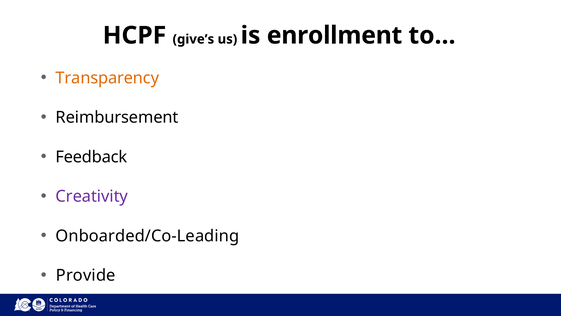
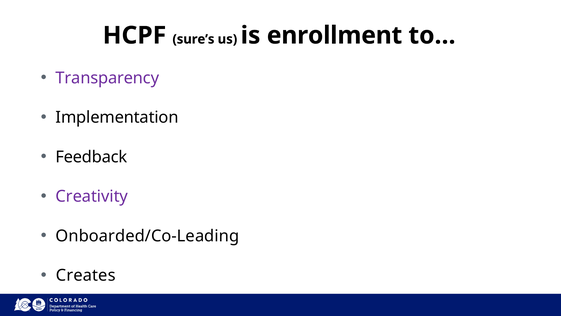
give’s: give’s -> sure’s
Transparency colour: orange -> purple
Reimbursement: Reimbursement -> Implementation
Provide: Provide -> Creates
